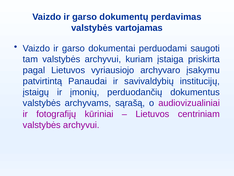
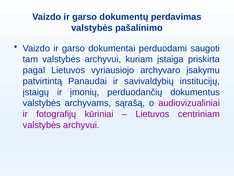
vartojamas: vartojamas -> pašalinimo
